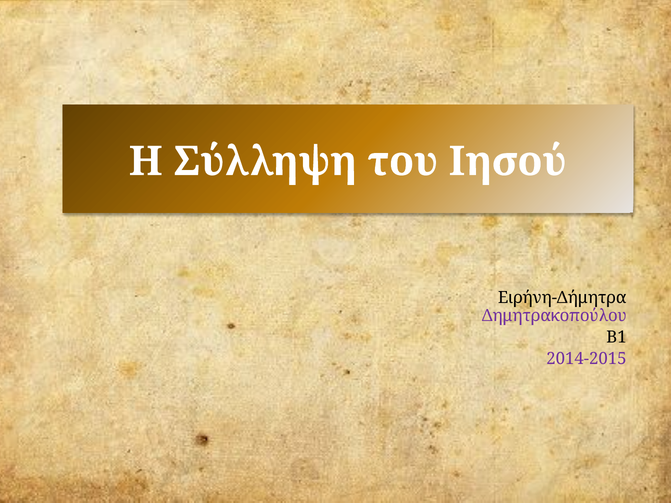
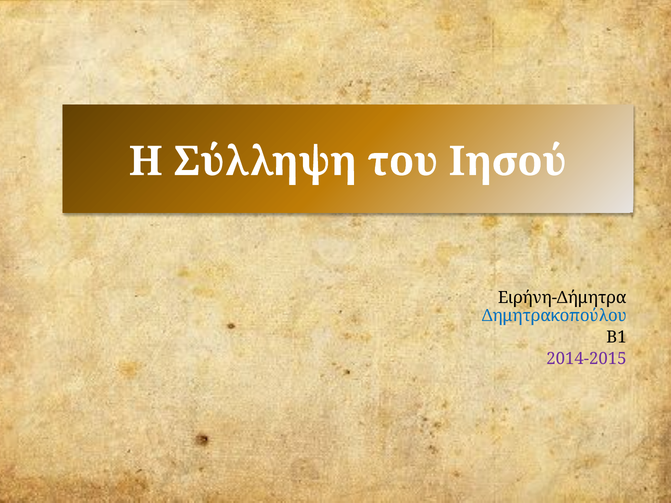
Δημητρακοπούλου colour: purple -> blue
